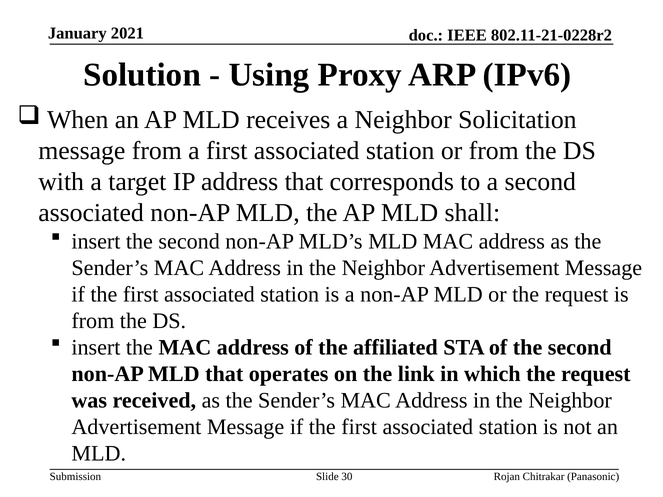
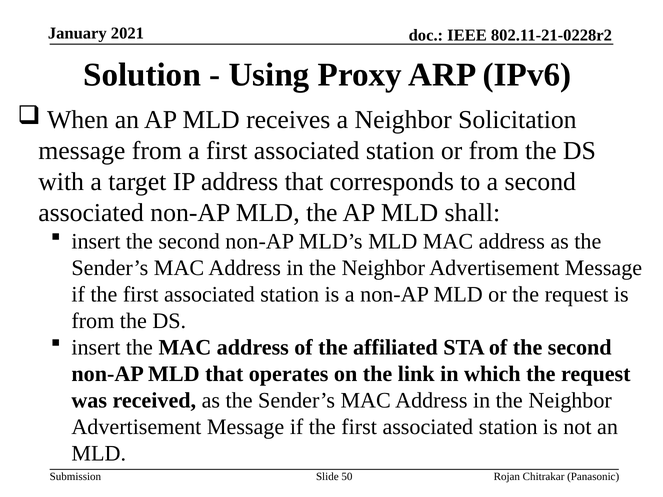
30: 30 -> 50
